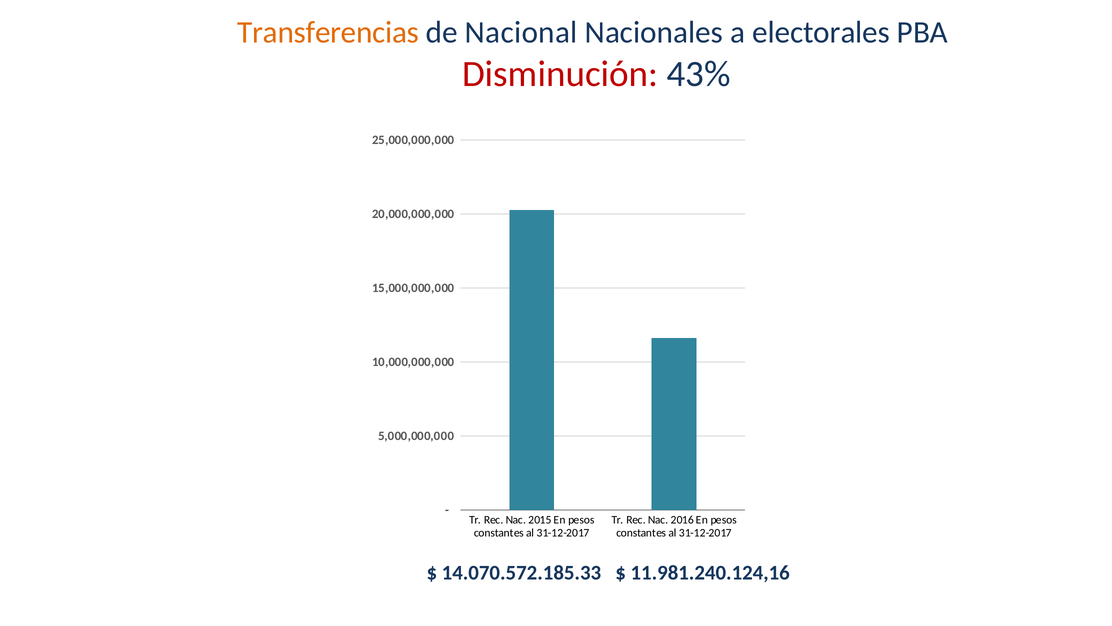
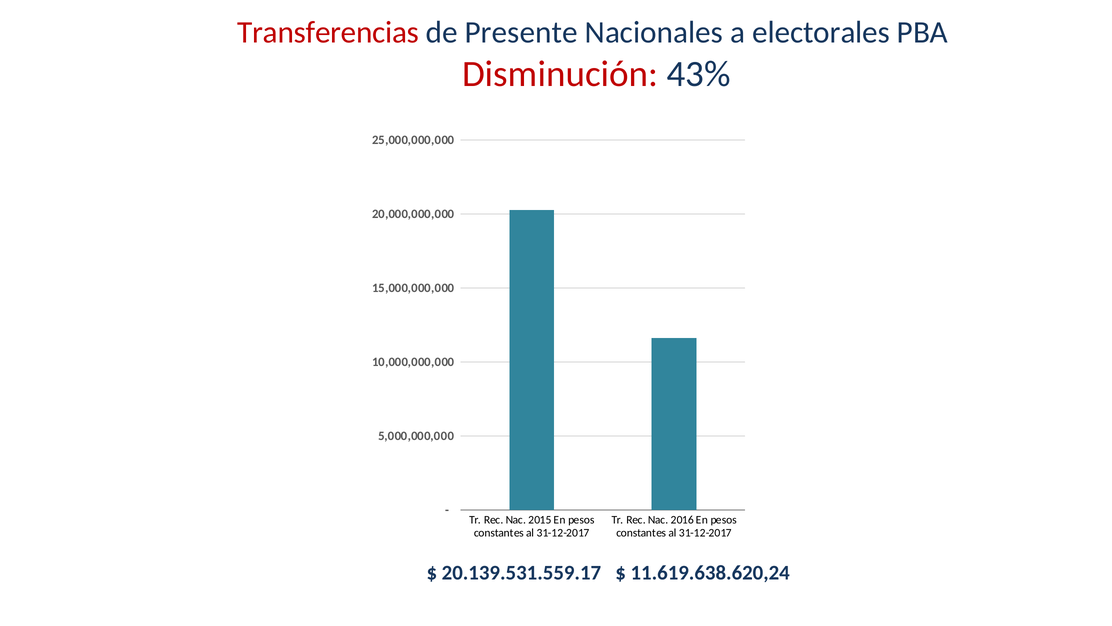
Transferencias colour: orange -> red
Nacional: Nacional -> Presente
14.070.572.185.33: 14.070.572.185.33 -> 20.139.531.559.17
11.981.240.124,16: 11.981.240.124,16 -> 11.619.638.620,24
